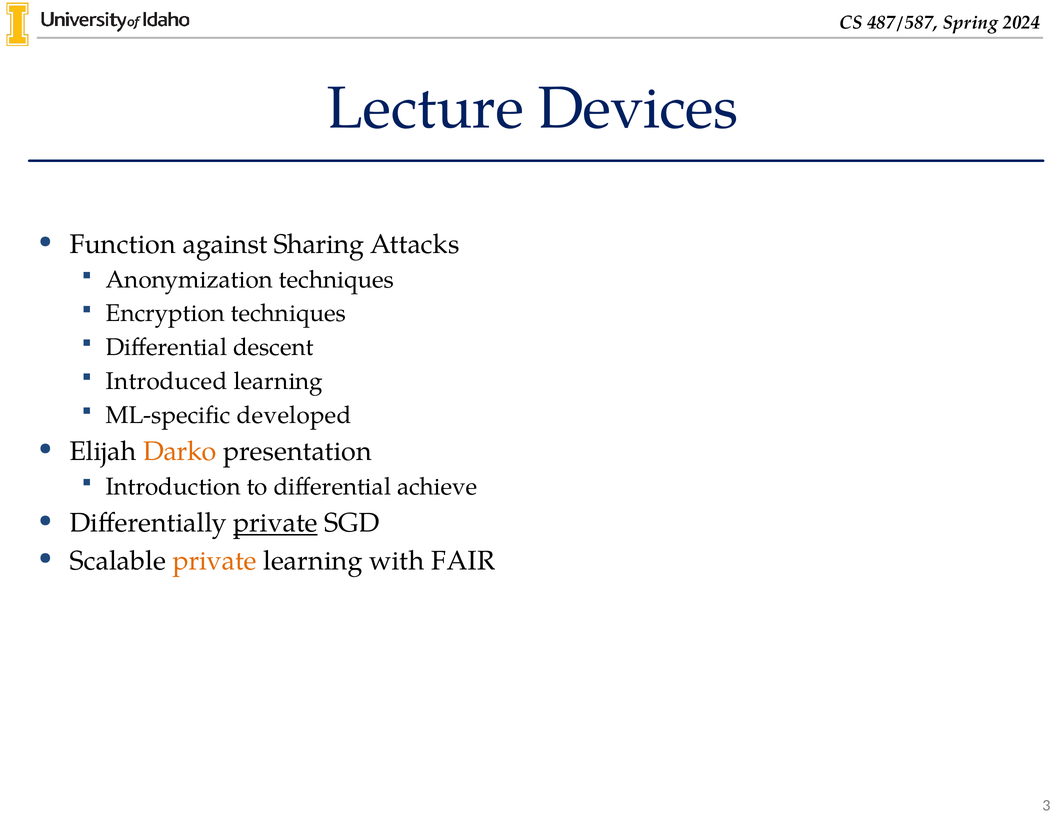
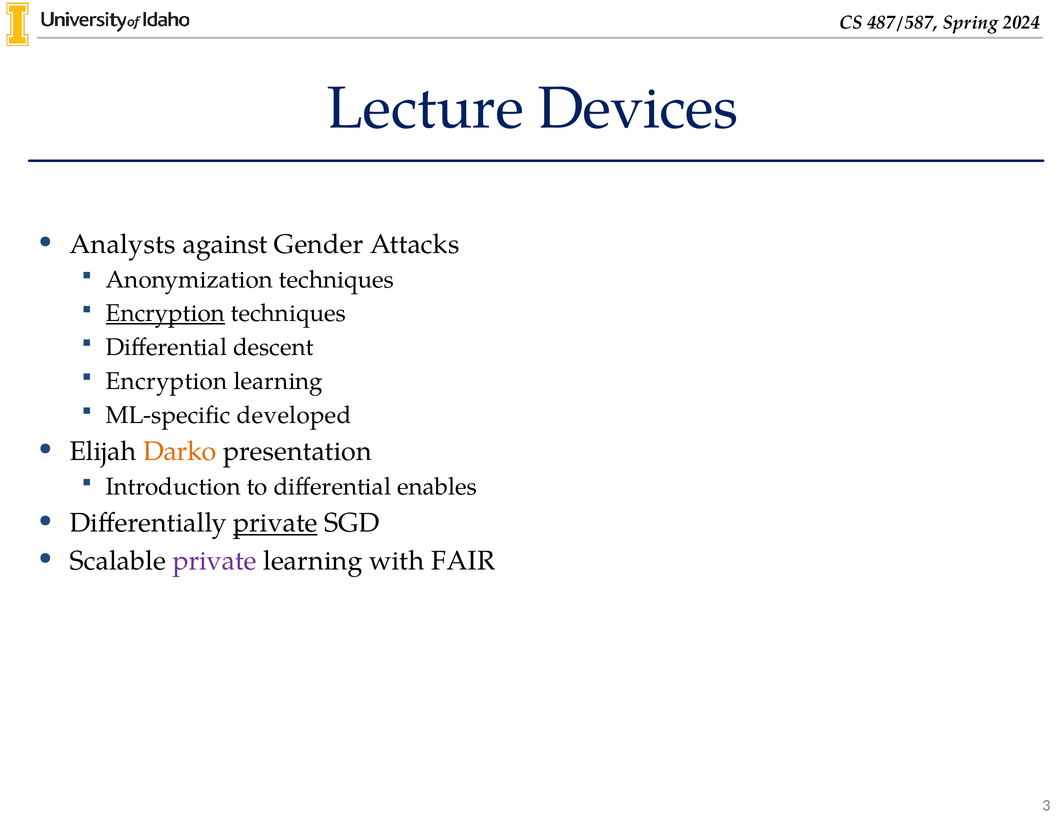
Function: Function -> Analysts
Sharing: Sharing -> Gender
Encryption at (165, 313) underline: none -> present
Introduced at (167, 381): Introduced -> Encryption
achieve: achieve -> enables
private at (215, 560) colour: orange -> purple
